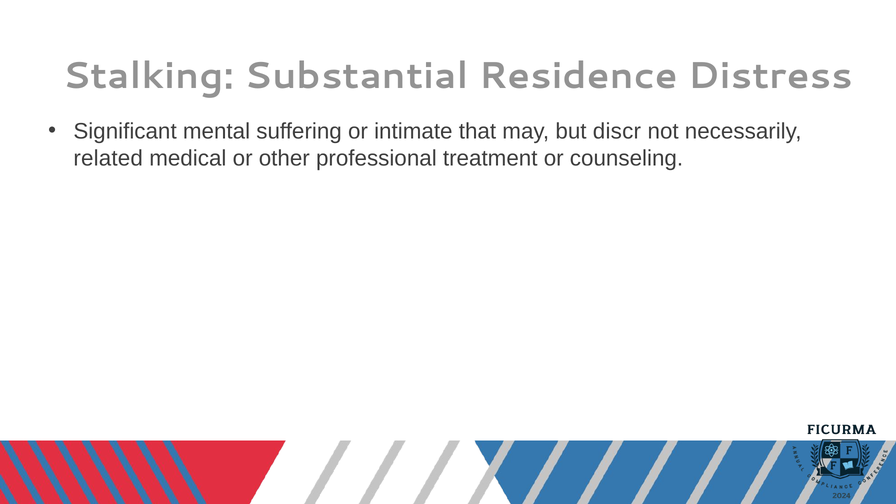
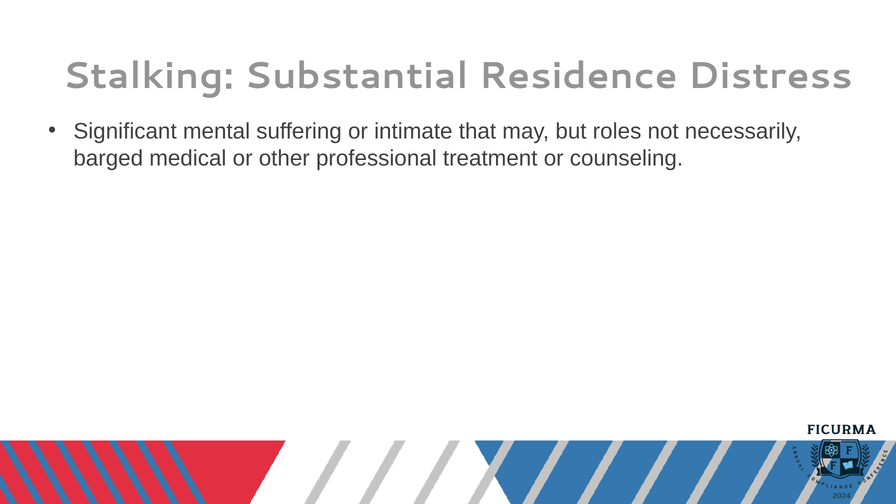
discr: discr -> roles
related: related -> barged
